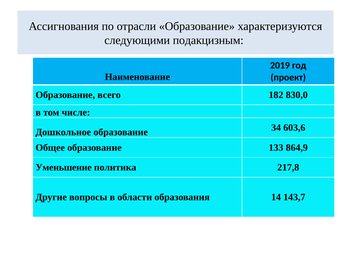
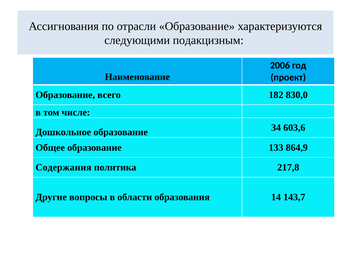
2019: 2019 -> 2006
Уменьшение: Уменьшение -> Содержания
